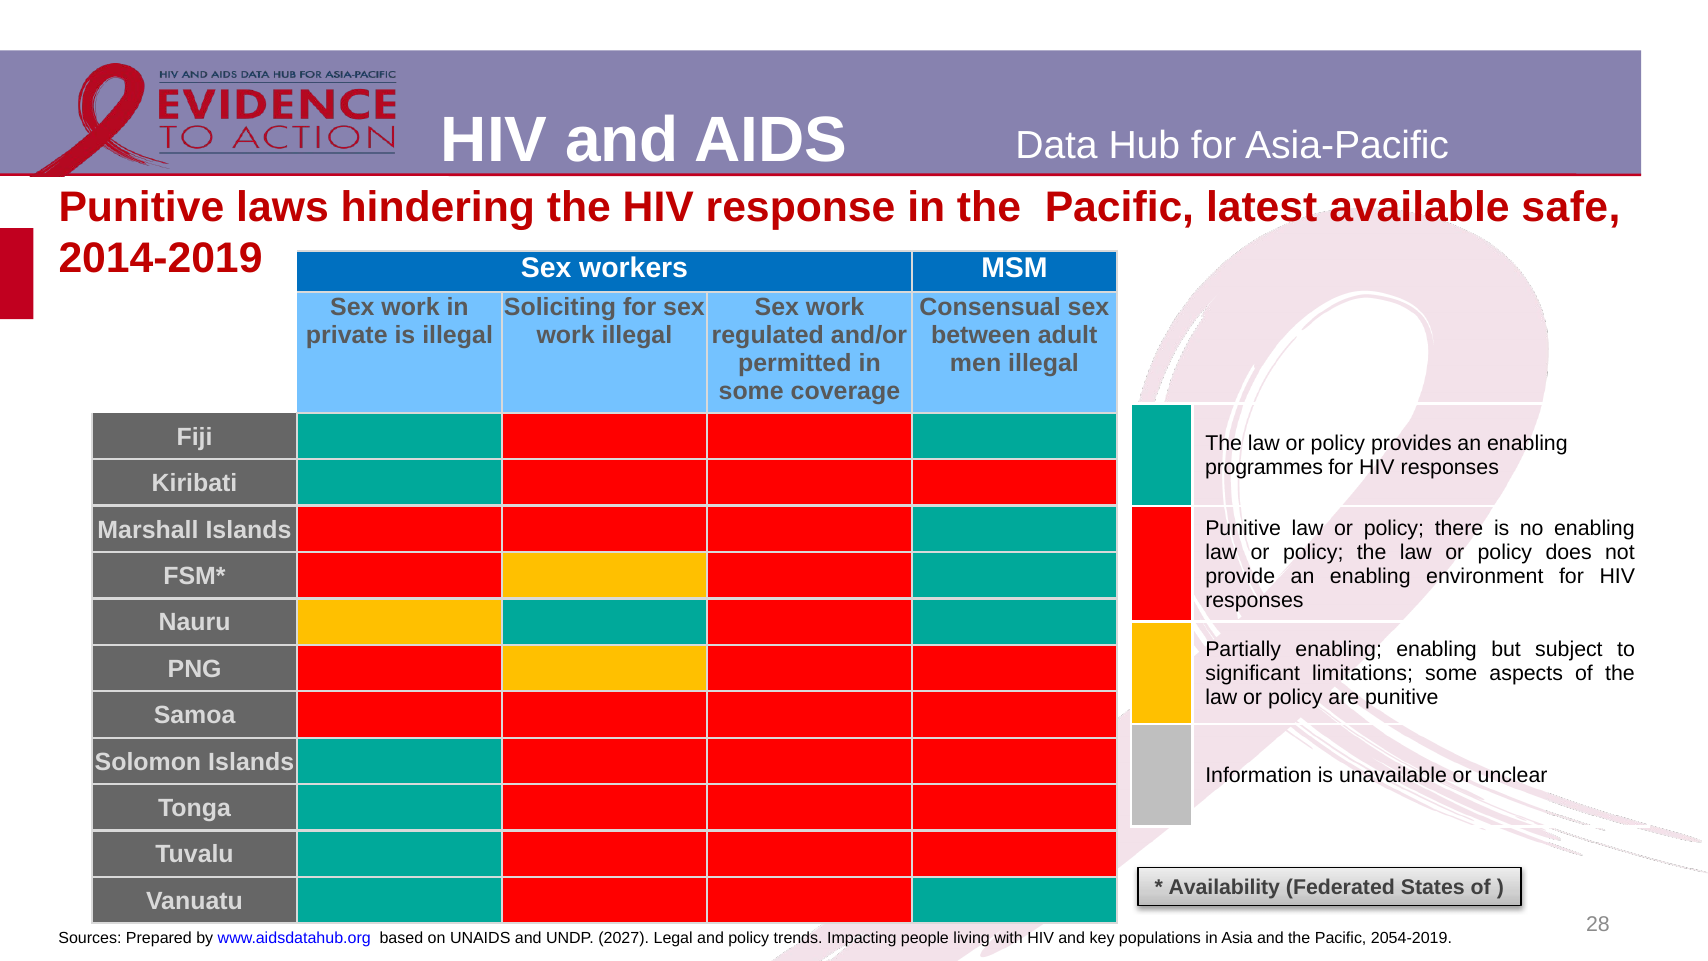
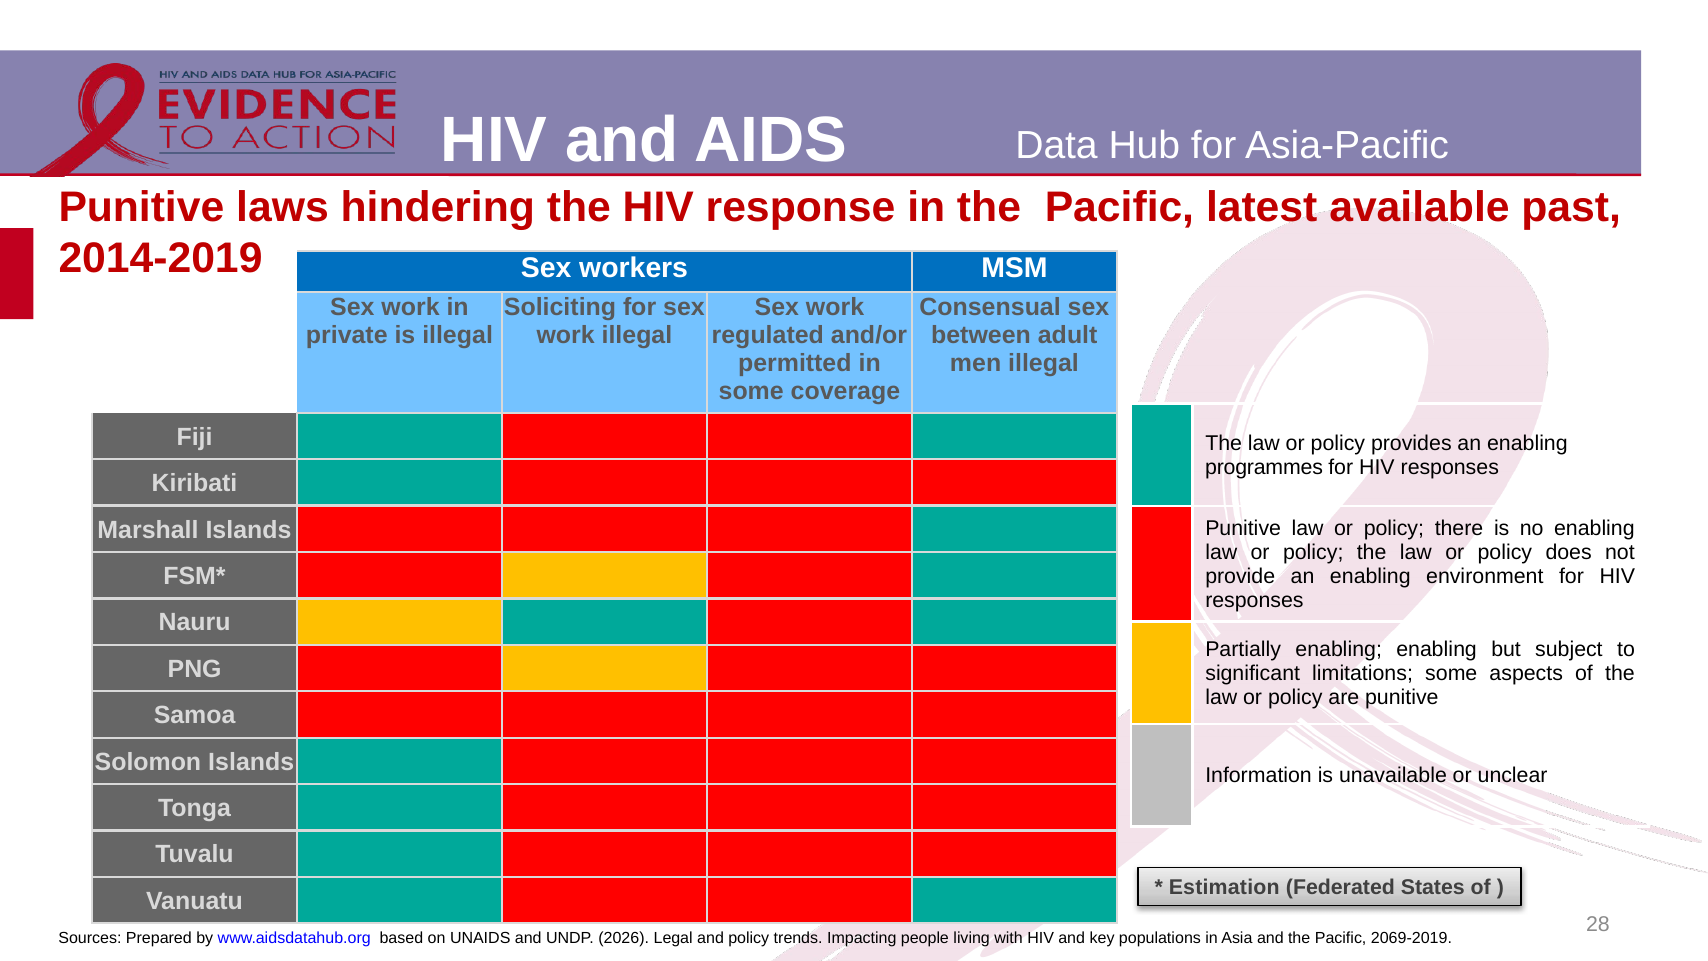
safe: safe -> past
Availability: Availability -> Estimation
2027: 2027 -> 2026
2054-2019: 2054-2019 -> 2069-2019
